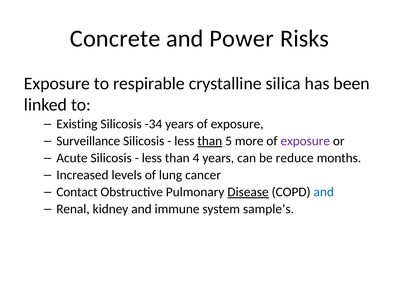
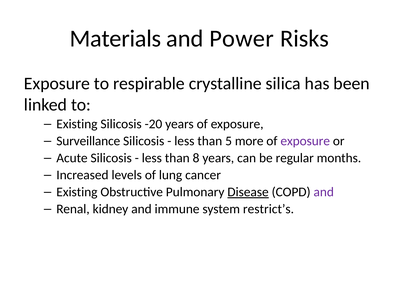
Concrete: Concrete -> Materials
-34: -34 -> -20
than at (210, 141) underline: present -> none
4: 4 -> 8
reduce: reduce -> regular
Contact at (77, 192): Contact -> Existing
and at (324, 192) colour: blue -> purple
sample’s: sample’s -> restrict’s
